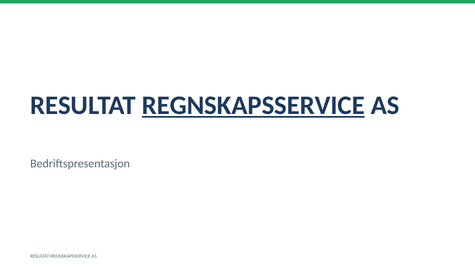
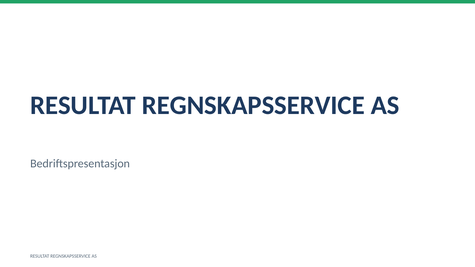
REGNSKAPSSERVICE at (253, 105) underline: present -> none
